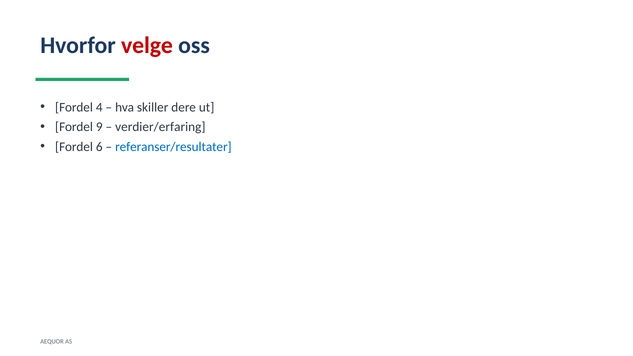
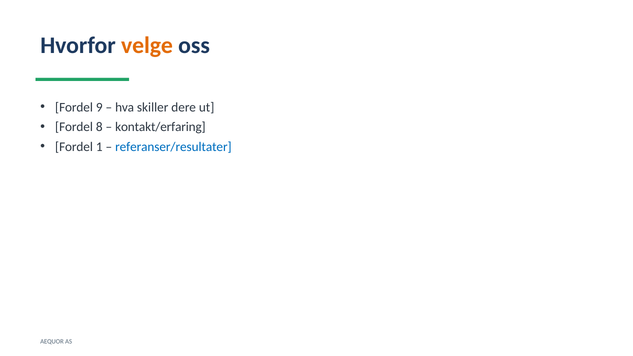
velge colour: red -> orange
4: 4 -> 9
9: 9 -> 8
verdier/erfaring: verdier/erfaring -> kontakt/erfaring
6: 6 -> 1
